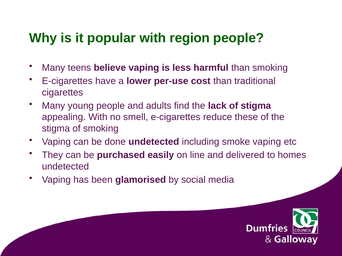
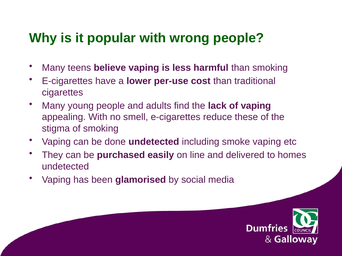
region: region -> wrong
of stigma: stigma -> vaping
